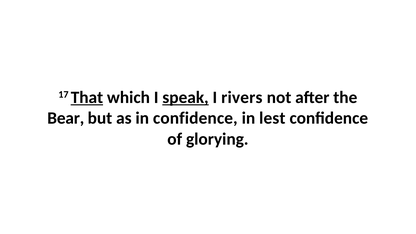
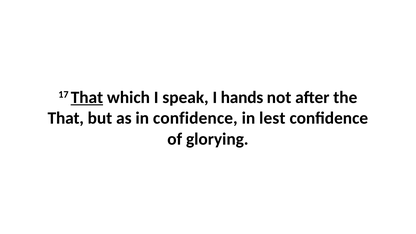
speak underline: present -> none
rivers: rivers -> hands
Bear at (66, 118): Bear -> That
